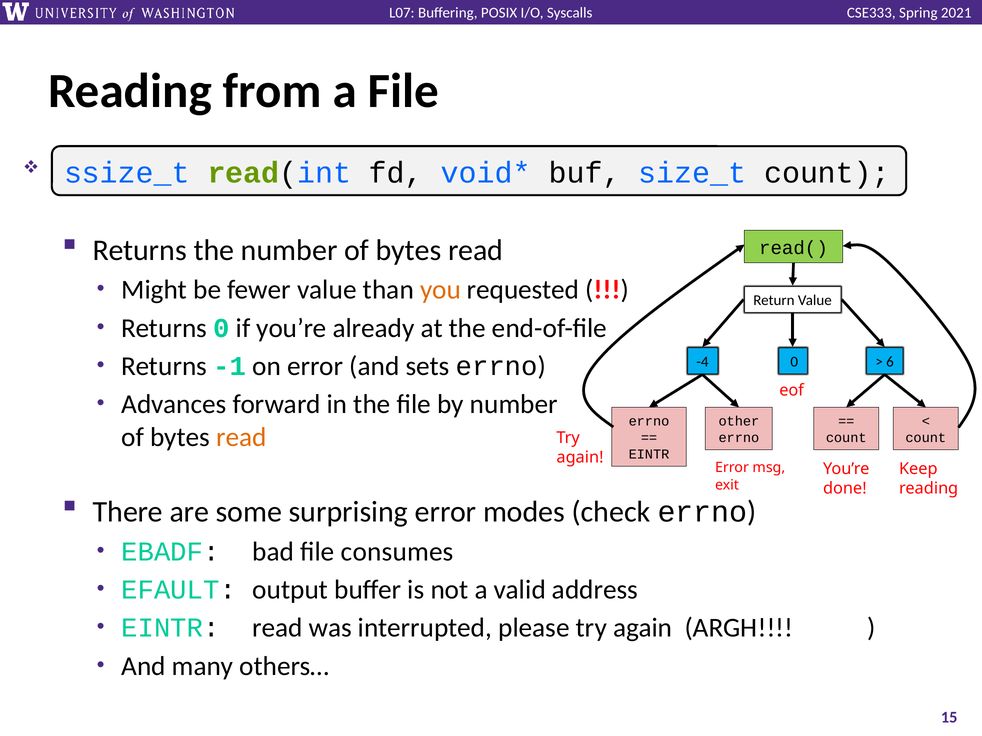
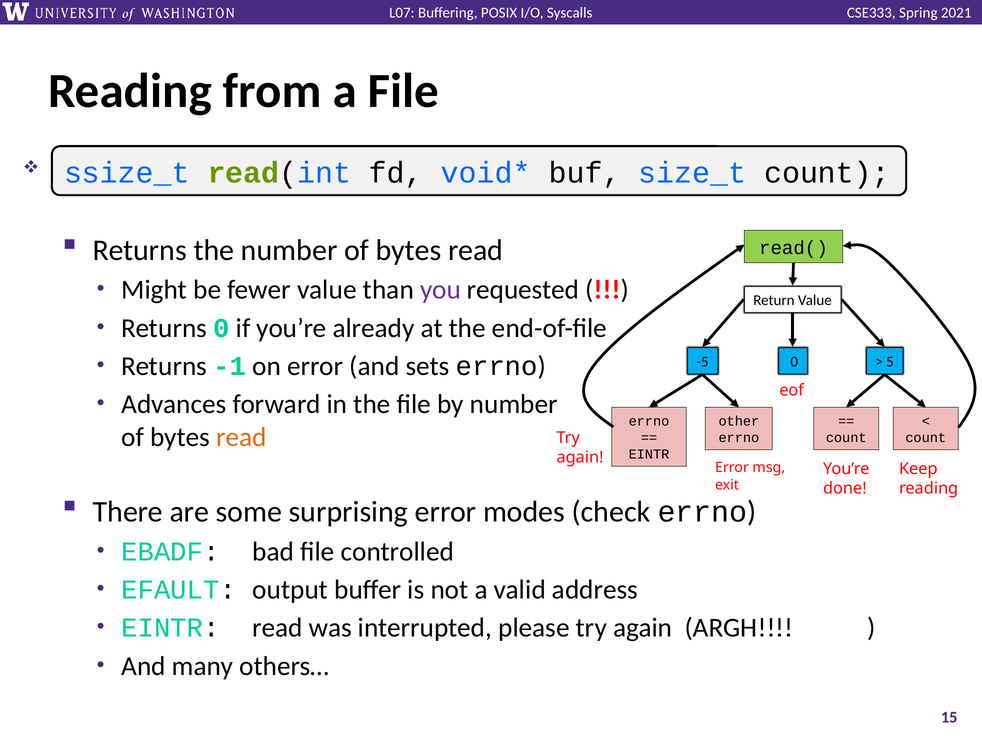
you colour: orange -> purple
-4: -4 -> -5
6: 6 -> 5
consumes: consumes -> controlled
